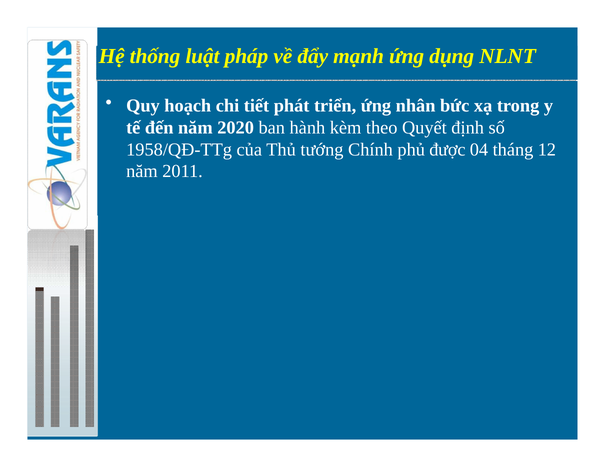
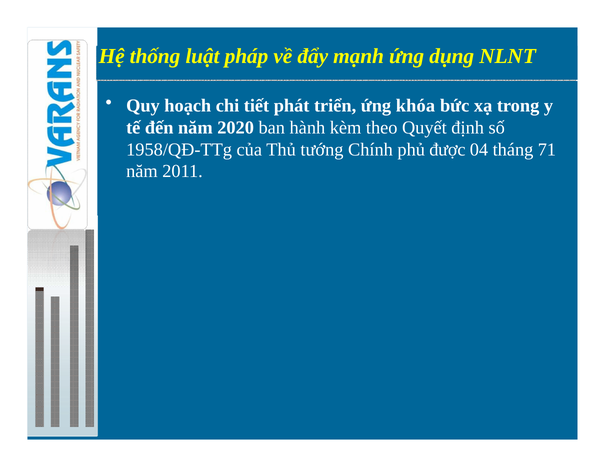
nhân: nhân -> khóa
12: 12 -> 71
